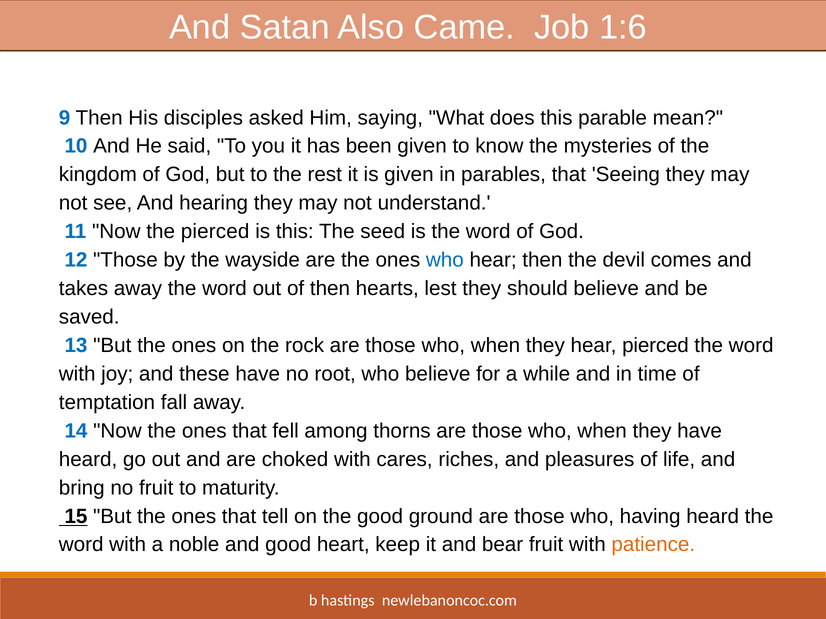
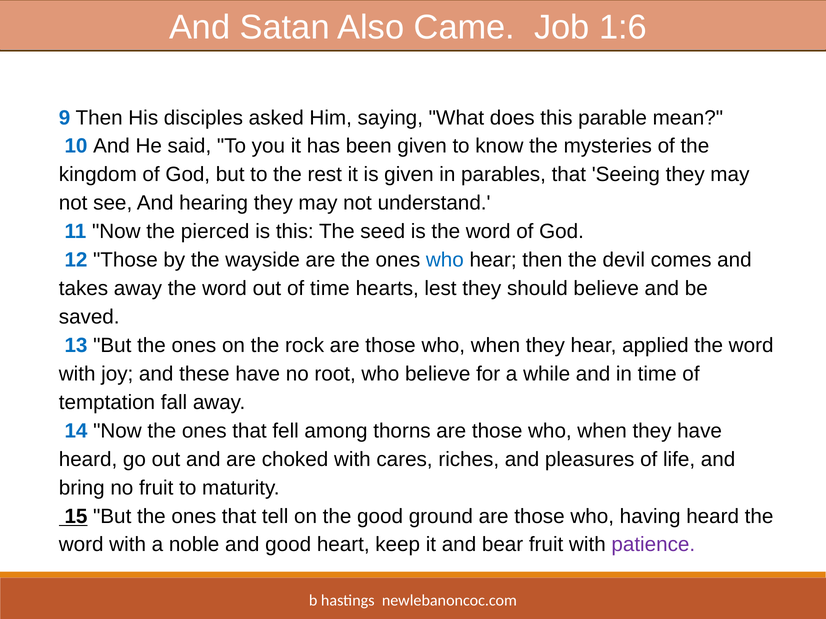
of then: then -> time
hear pierced: pierced -> applied
patience colour: orange -> purple
